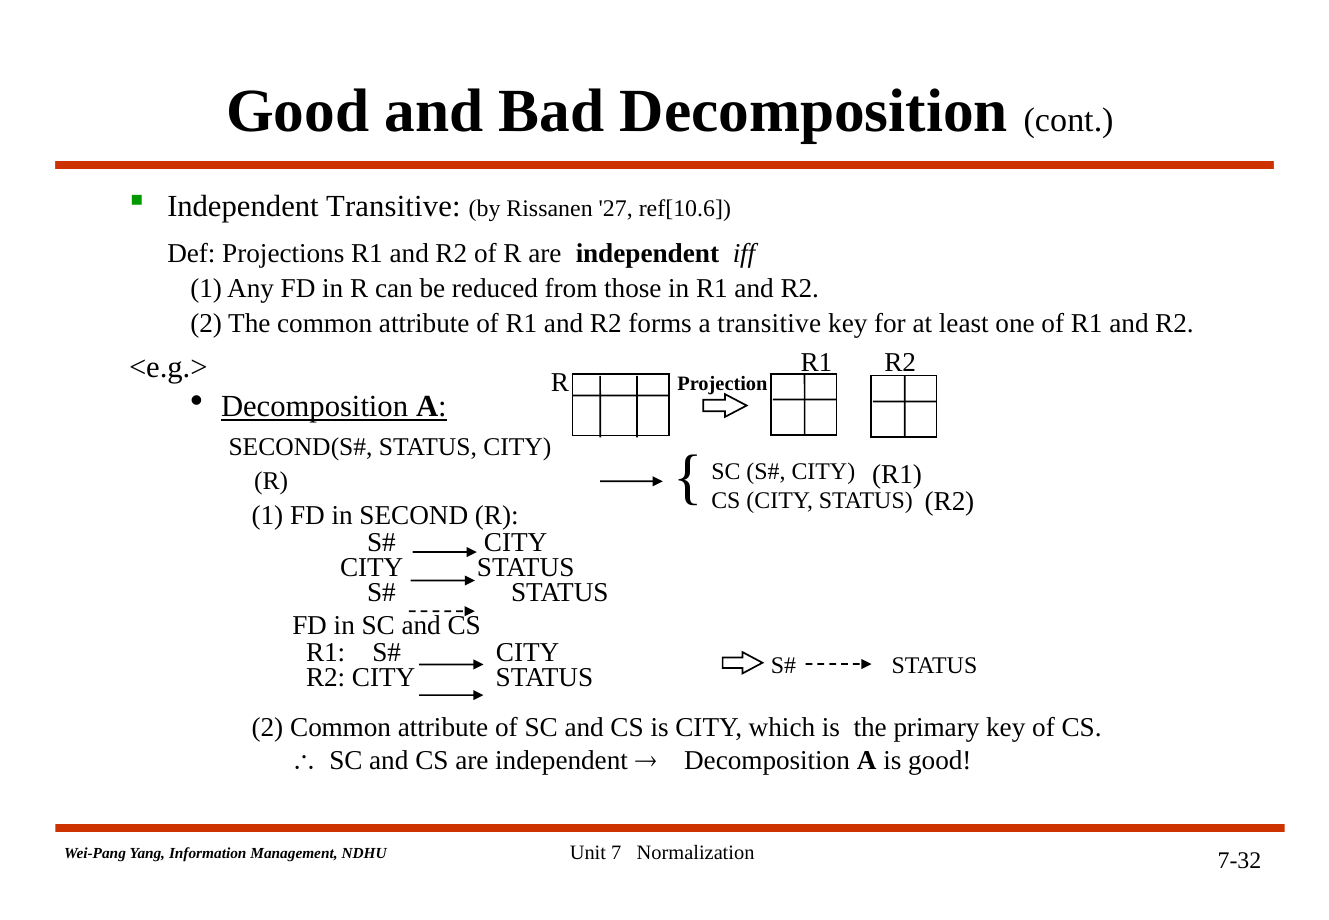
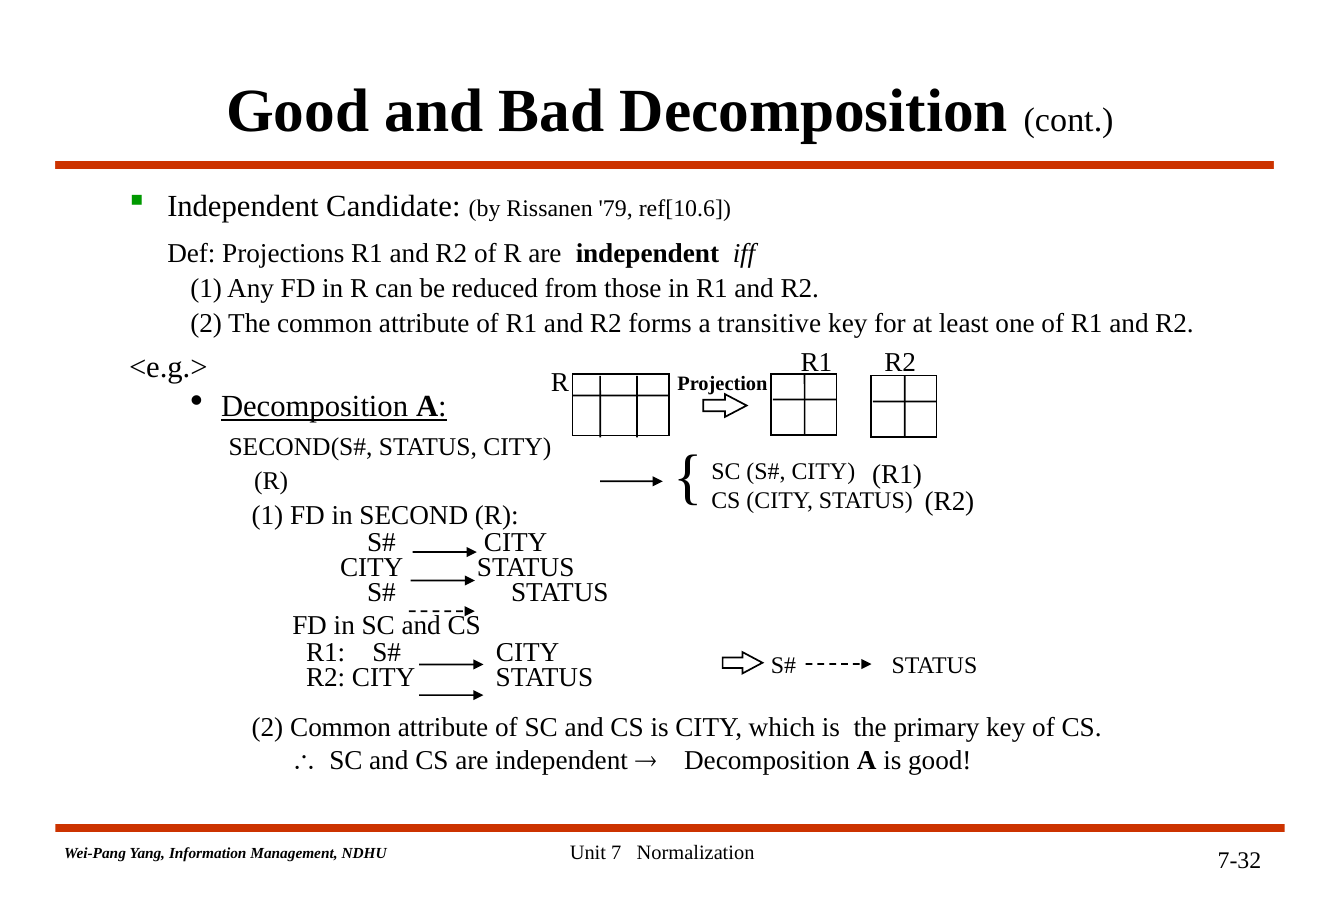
Independent Transitive: Transitive -> Candidate
27: 27 -> 79
